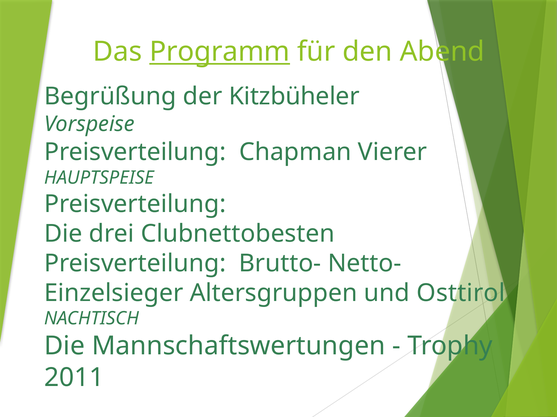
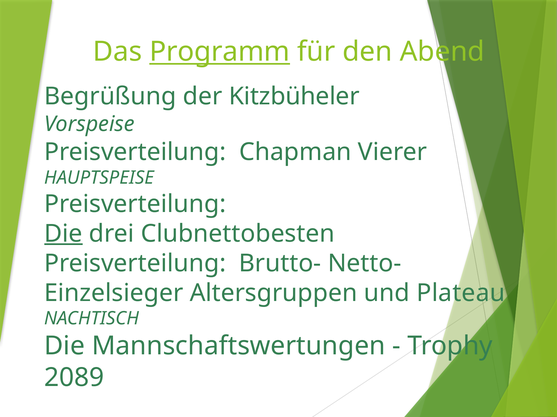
Die at (63, 234) underline: none -> present
Osttirol: Osttirol -> Plateau
2011: 2011 -> 2089
